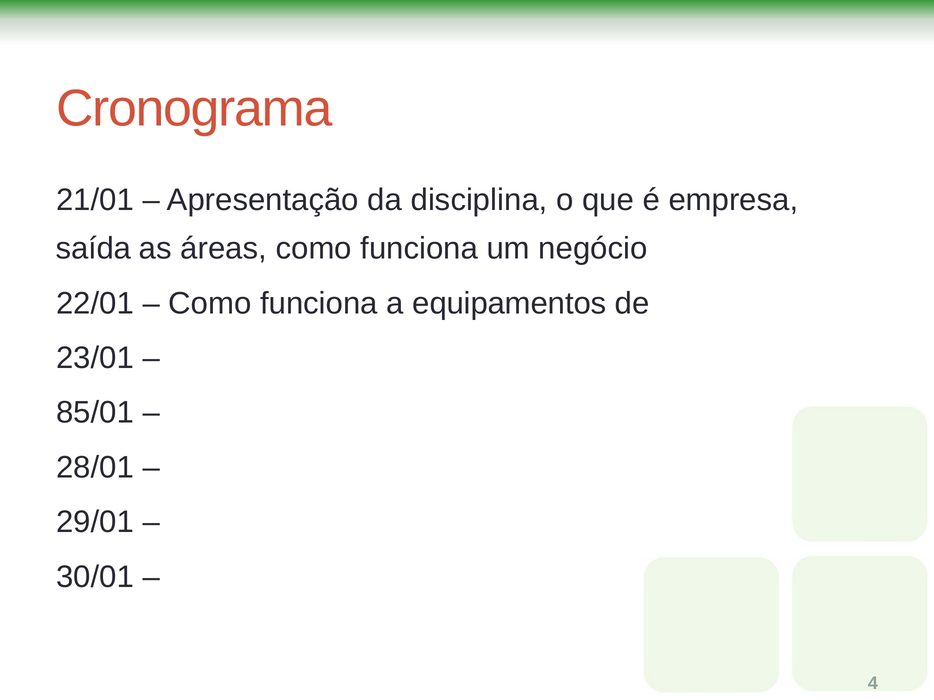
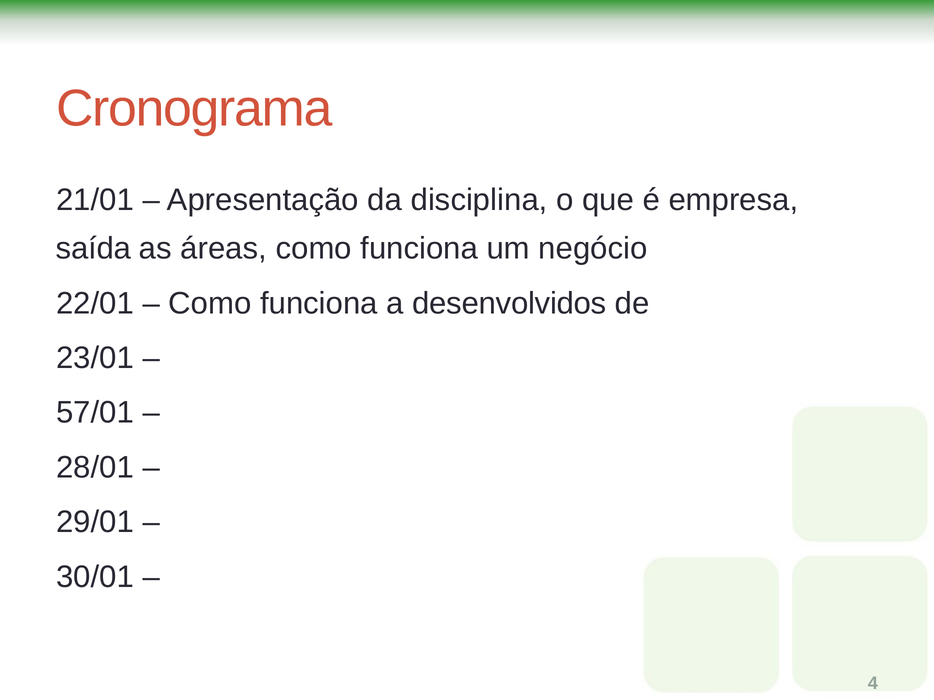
equipamentos: equipamentos -> desenvolvidos
85/01: 85/01 -> 57/01
